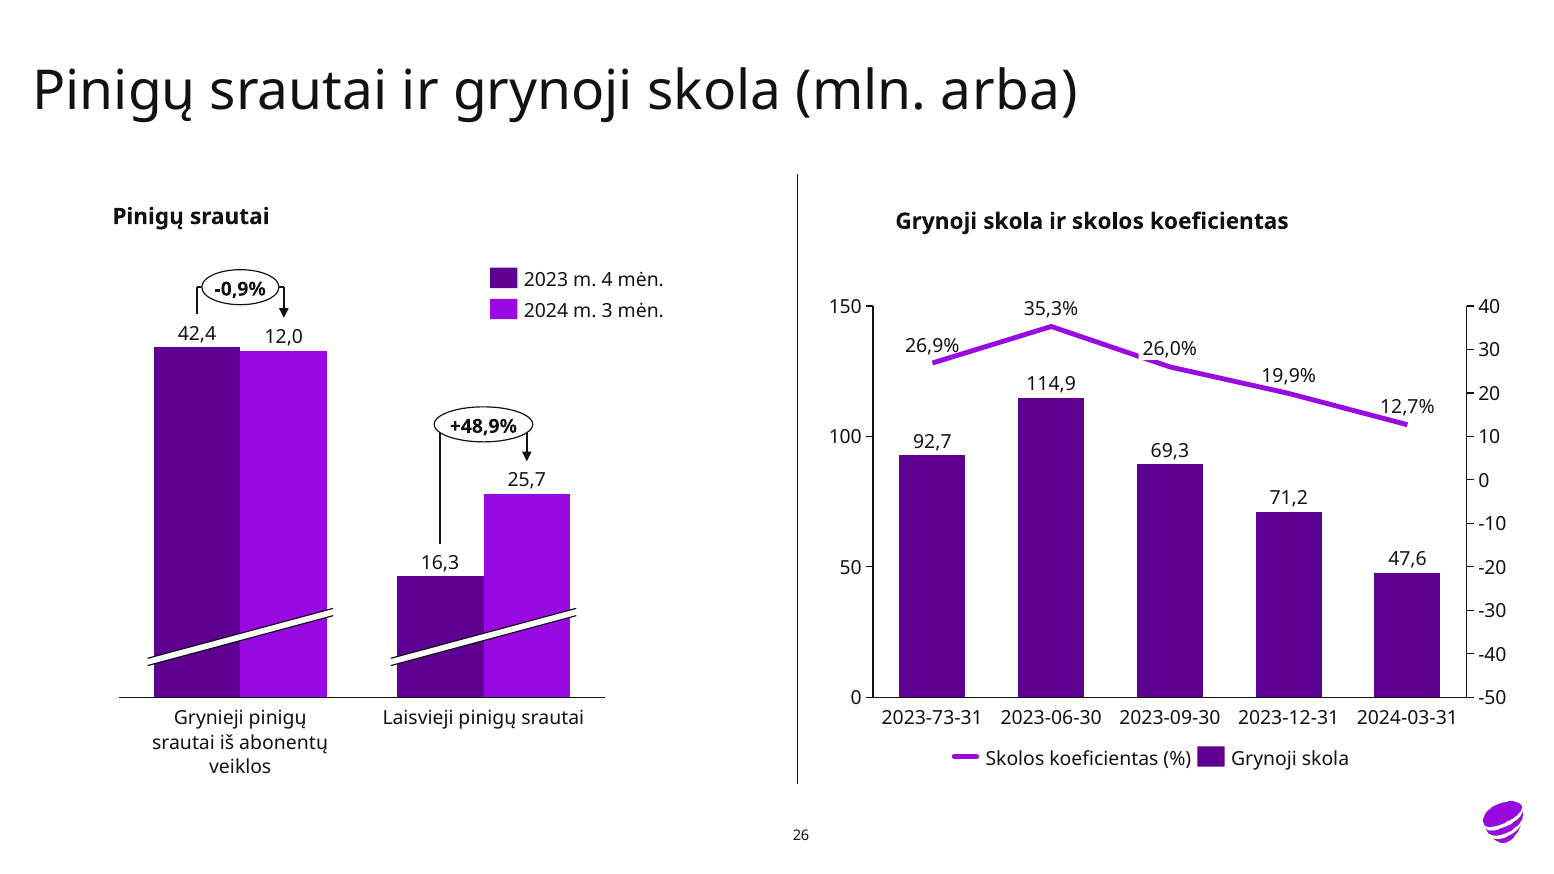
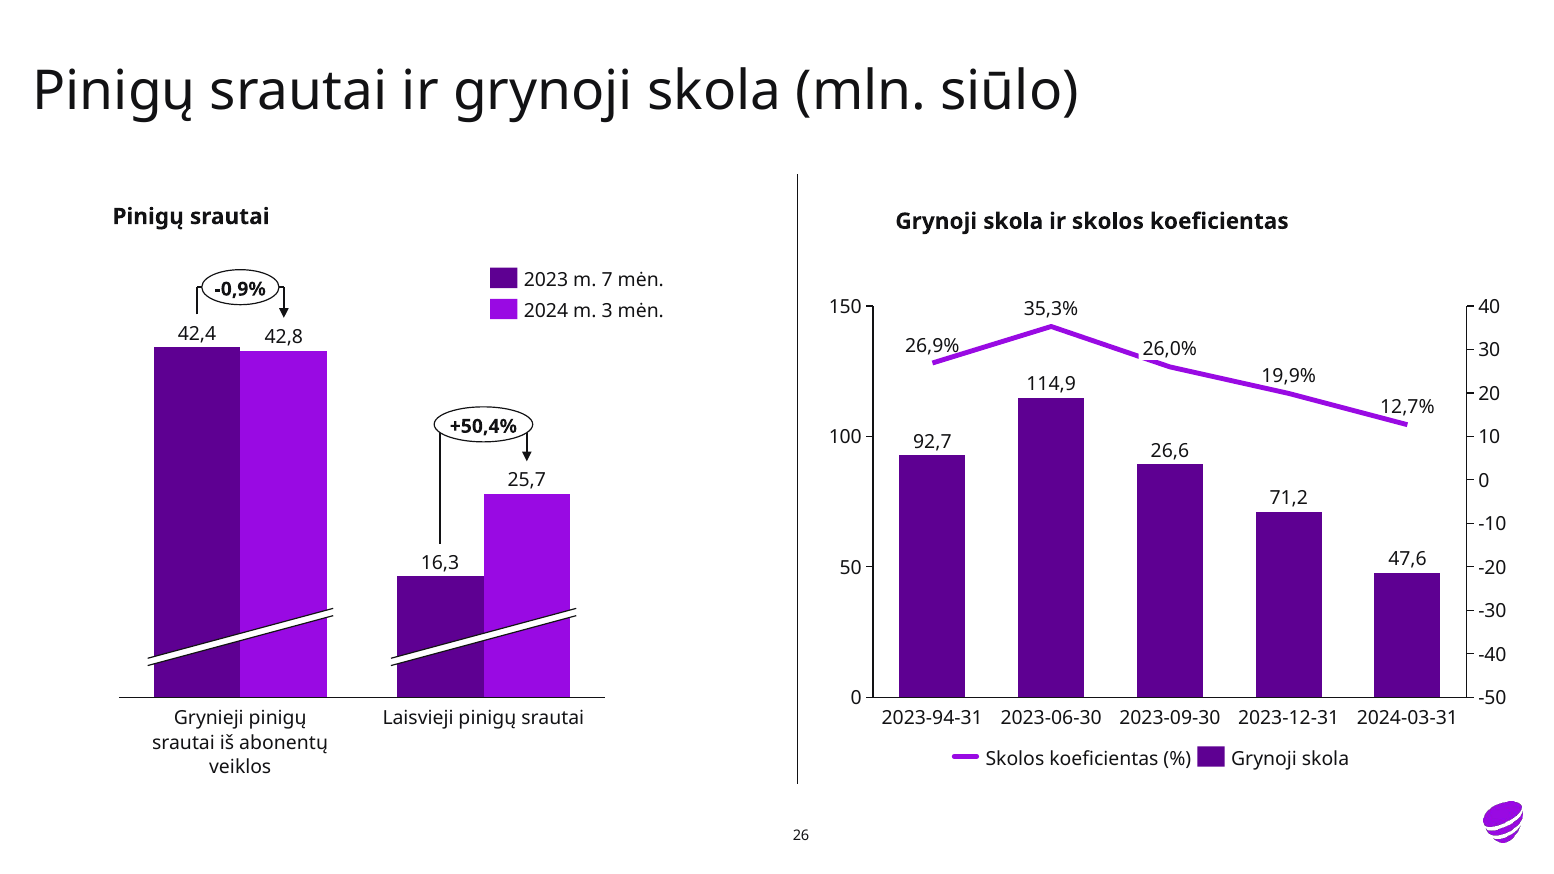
arba: arba -> siūlo
4: 4 -> 7
12,0: 12,0 -> 42,8
+48,9%: +48,9% -> +50,4%
69,3: 69,3 -> 26,6
2023-73-31: 2023-73-31 -> 2023-94-31
